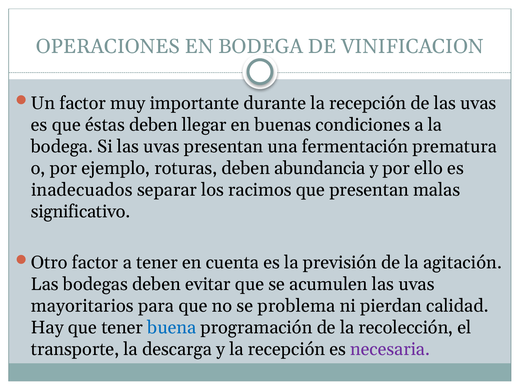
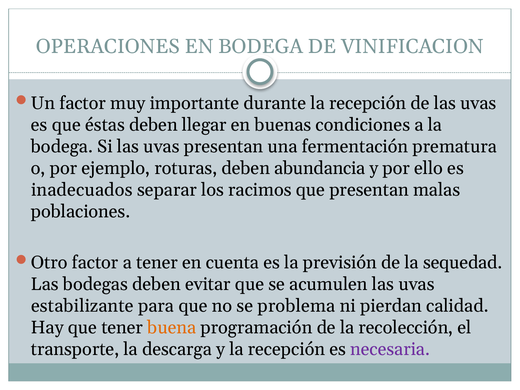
significativo: significativo -> poblaciones
agitación: agitación -> sequedad
mayoritarios: mayoritarios -> estabilizante
buena colour: blue -> orange
